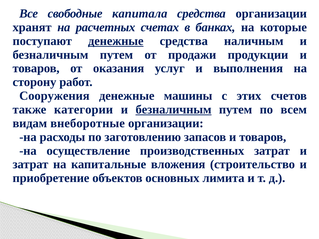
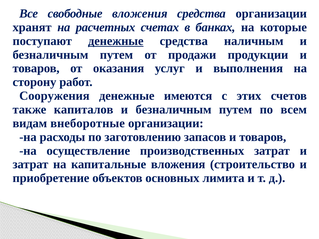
свободные капитала: капитала -> вложения
машины: машины -> имеются
категории: категории -> капиталов
безналичным at (174, 110) underline: present -> none
